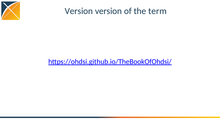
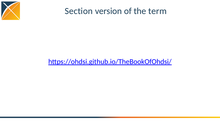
Version at (79, 11): Version -> Section
